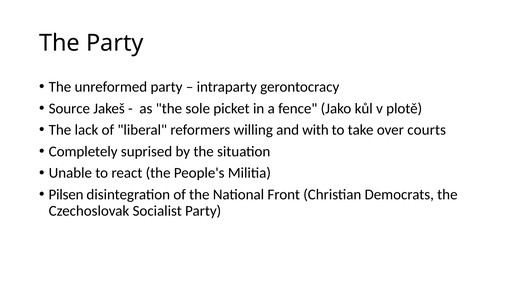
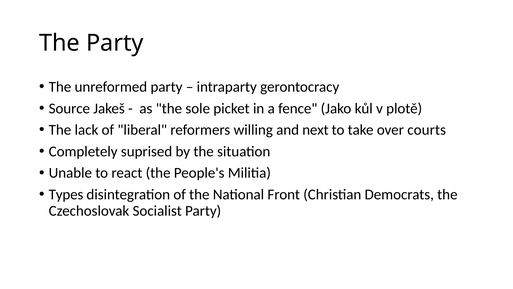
with: with -> next
Pilsen: Pilsen -> Types
